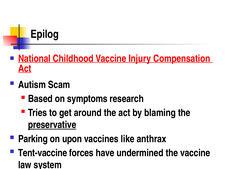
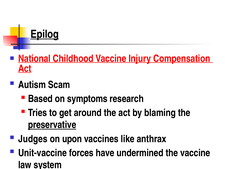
Epilog underline: none -> present
Parking: Parking -> Judges
Tent-vaccine: Tent-vaccine -> Unit-vaccine
